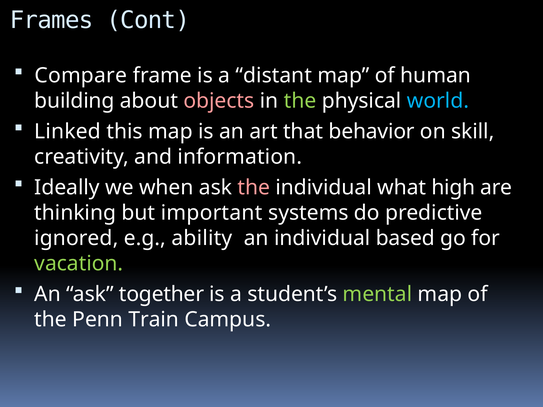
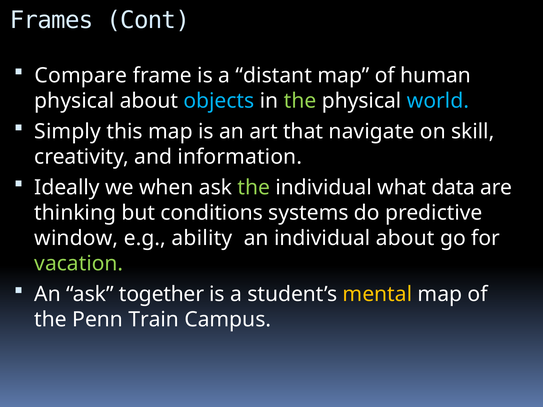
building at (74, 101): building -> physical
objects colour: pink -> light blue
Linked: Linked -> Simply
behavior: behavior -> navigate
the at (254, 188) colour: pink -> light green
high: high -> data
important: important -> conditions
ignored: ignored -> window
individual based: based -> about
mental colour: light green -> yellow
